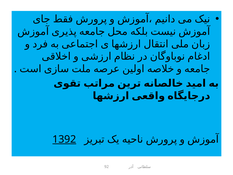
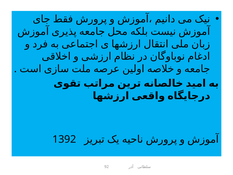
1392 underline: present -> none
